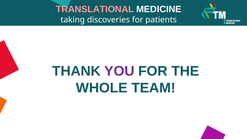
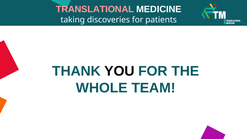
YOU colour: purple -> black
